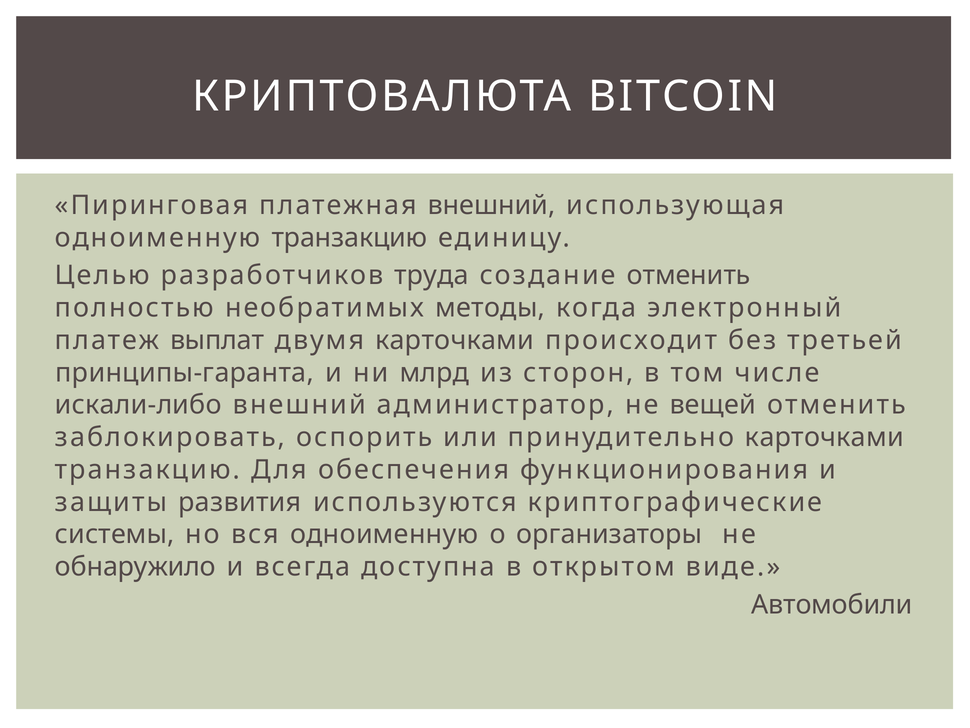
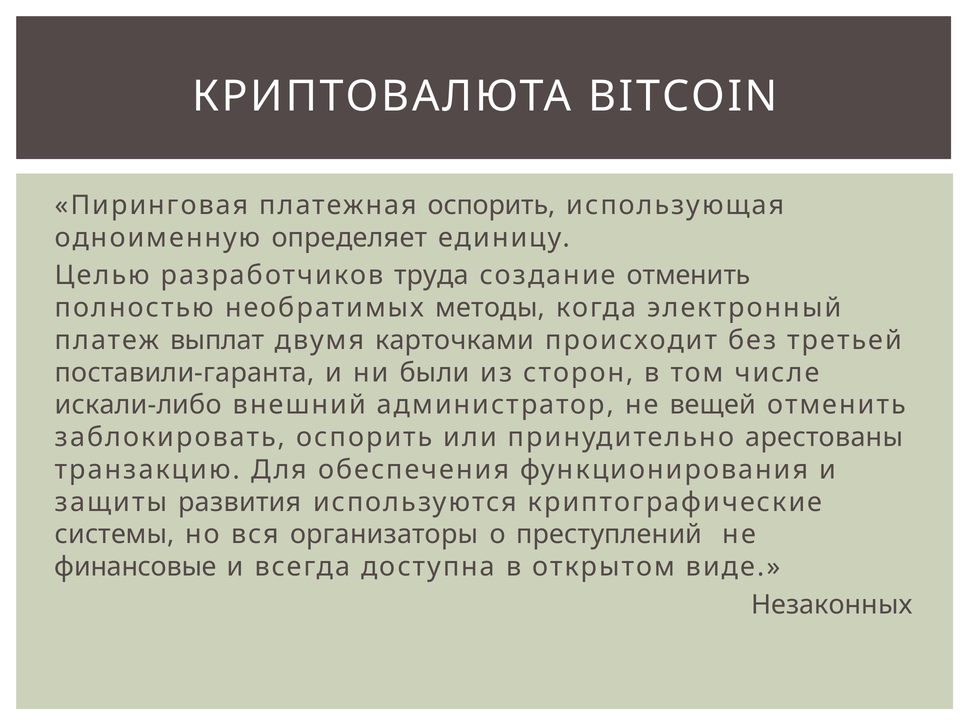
платежная внешний: внешний -> оспорить
одноименную транзакцию: транзакцию -> определяет
принципы-гаранта: принципы-гаранта -> поставили-гаранта
млрд: млрд -> были
принудительно карточками: карточками -> арестованы
вся одноименную: одноименную -> организаторы
организаторы: организаторы -> преступлений
обнаружило: обнаружило -> финансовые
Автомобили: Автомобили -> Незаконных
